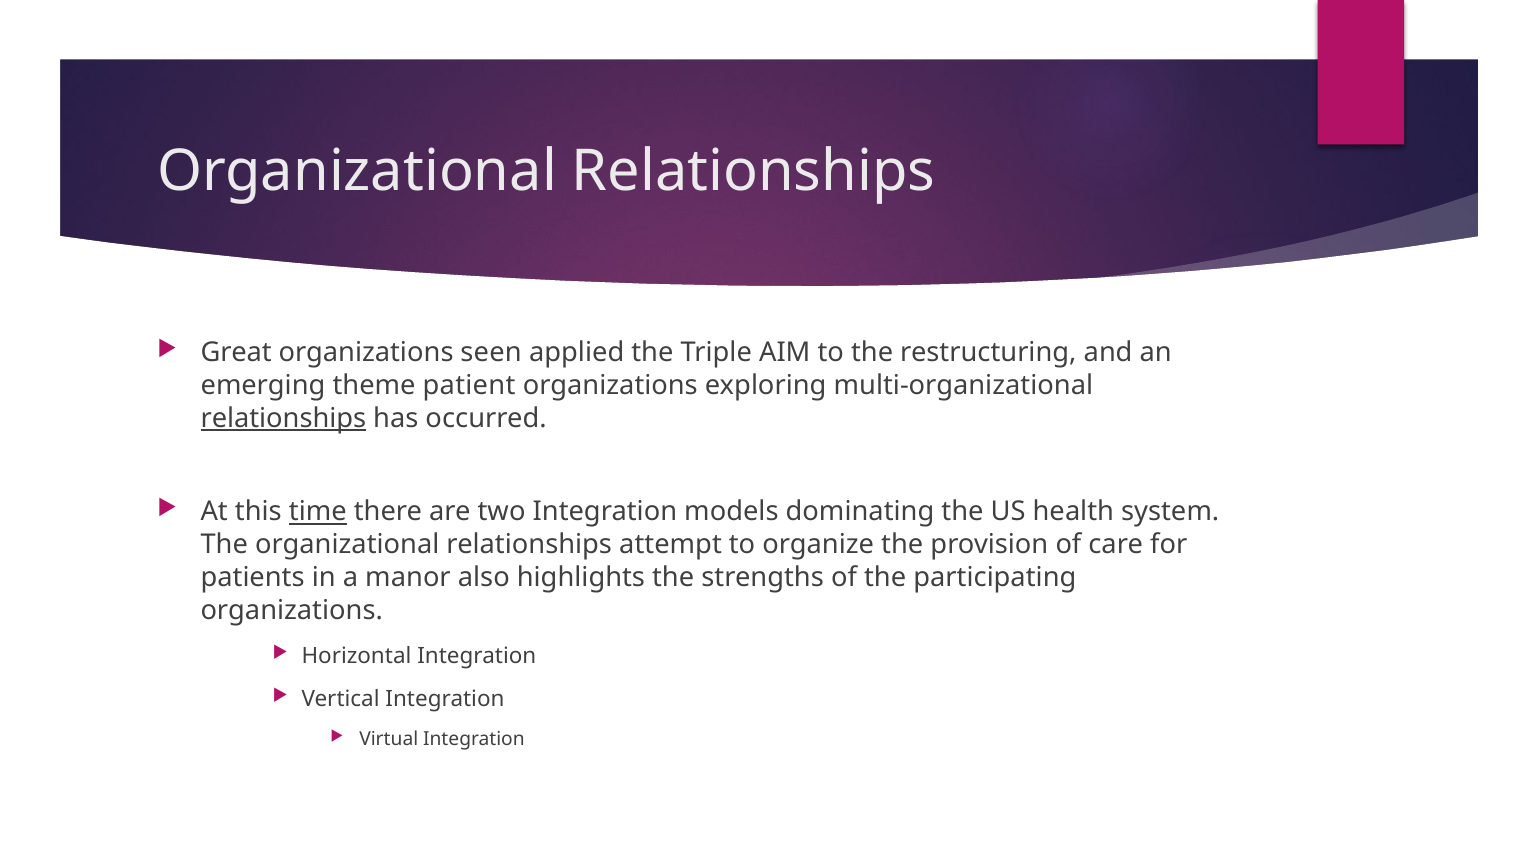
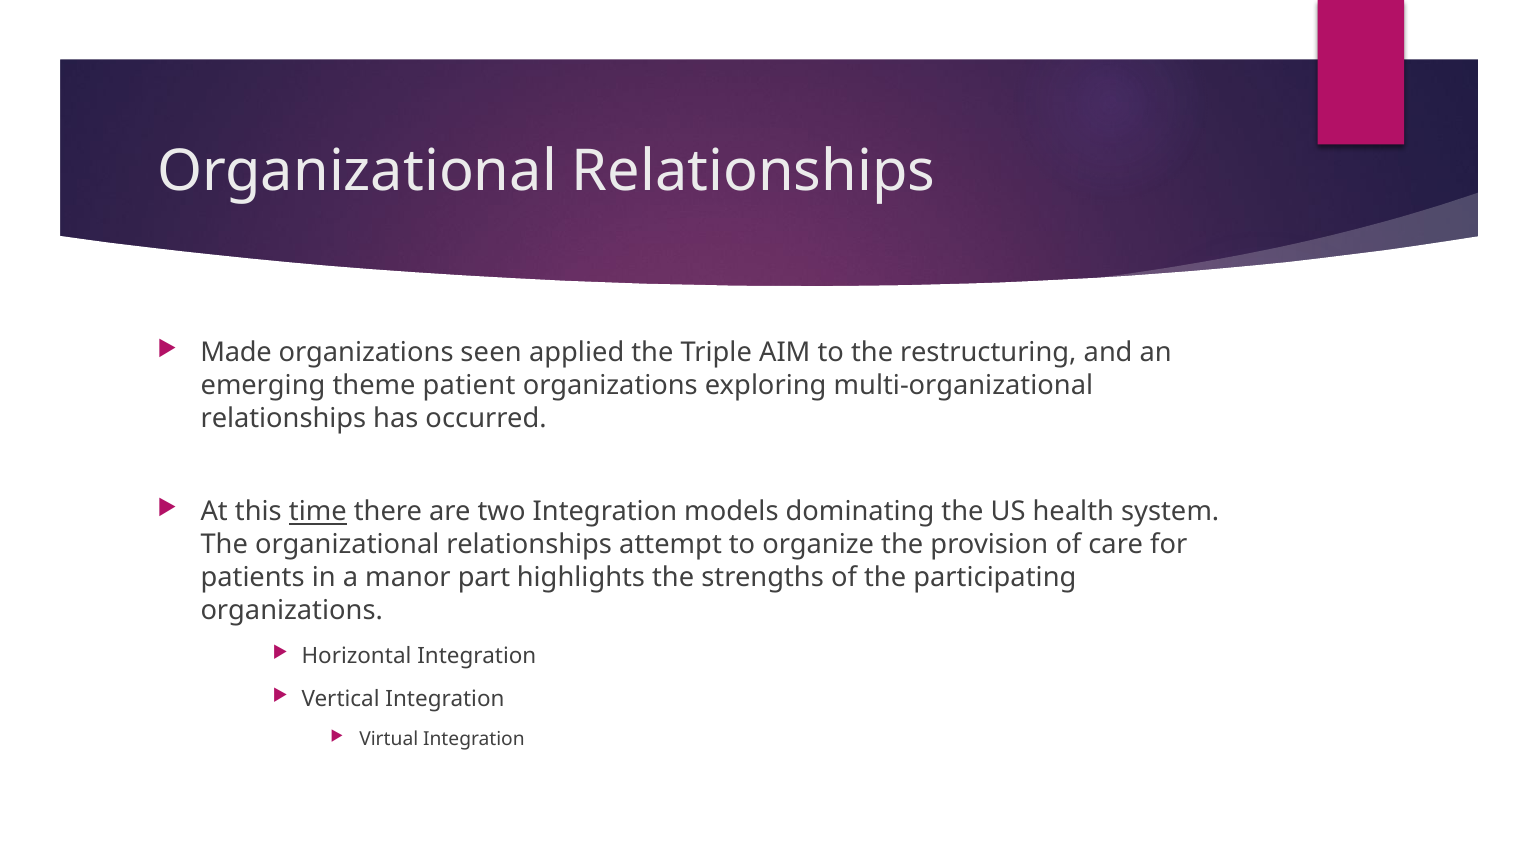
Great: Great -> Made
relationships at (283, 418) underline: present -> none
also: also -> part
